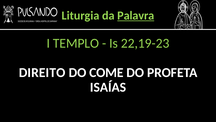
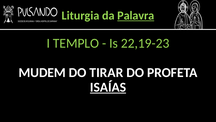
DIREITO: DIREITO -> MUDEM
COME: COME -> TIRAR
ISAÍAS underline: none -> present
